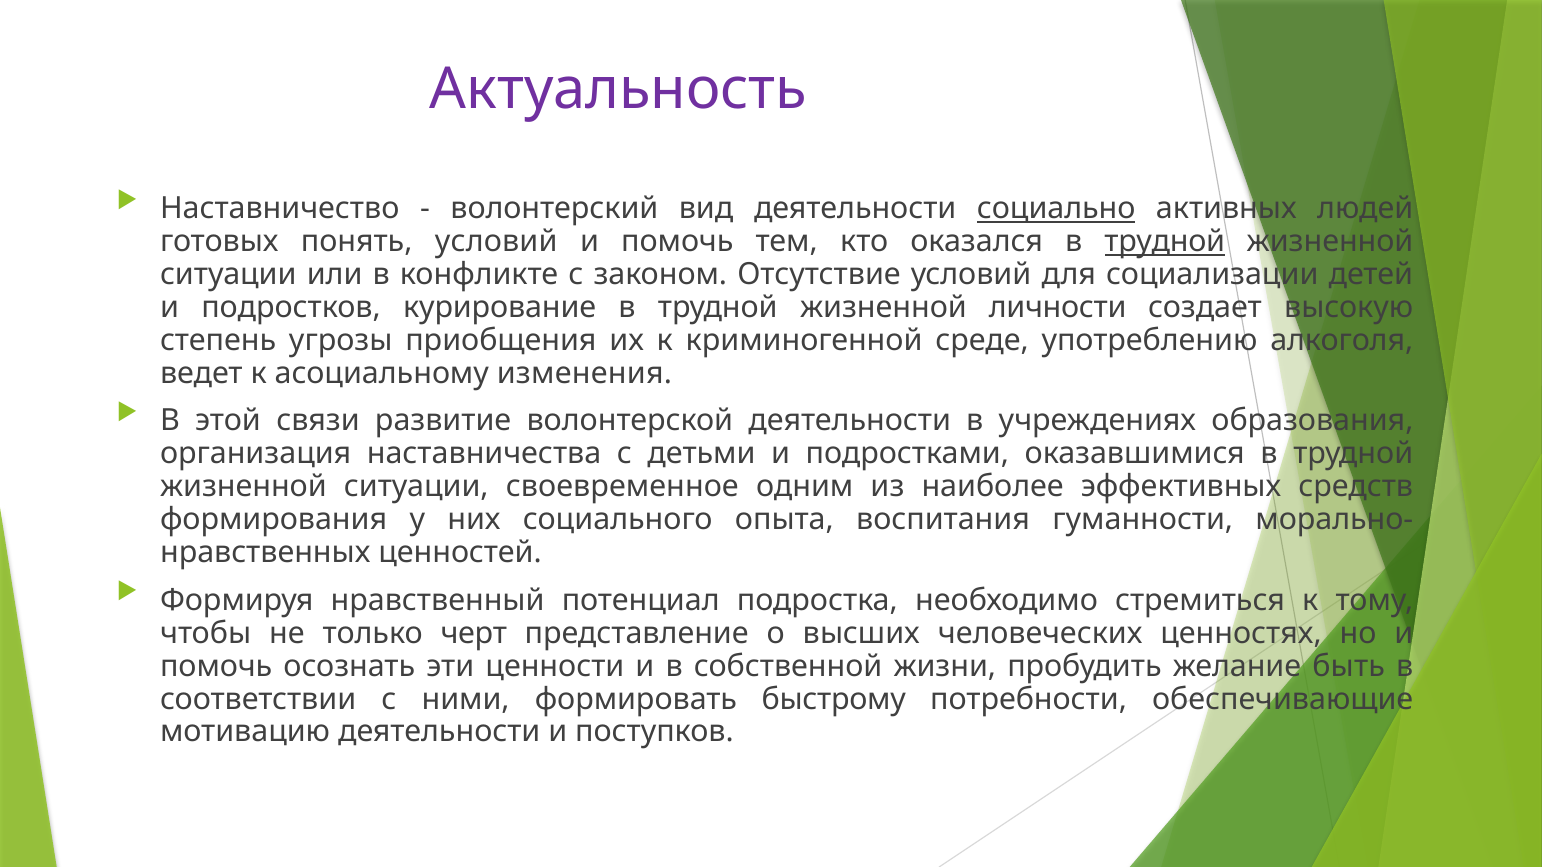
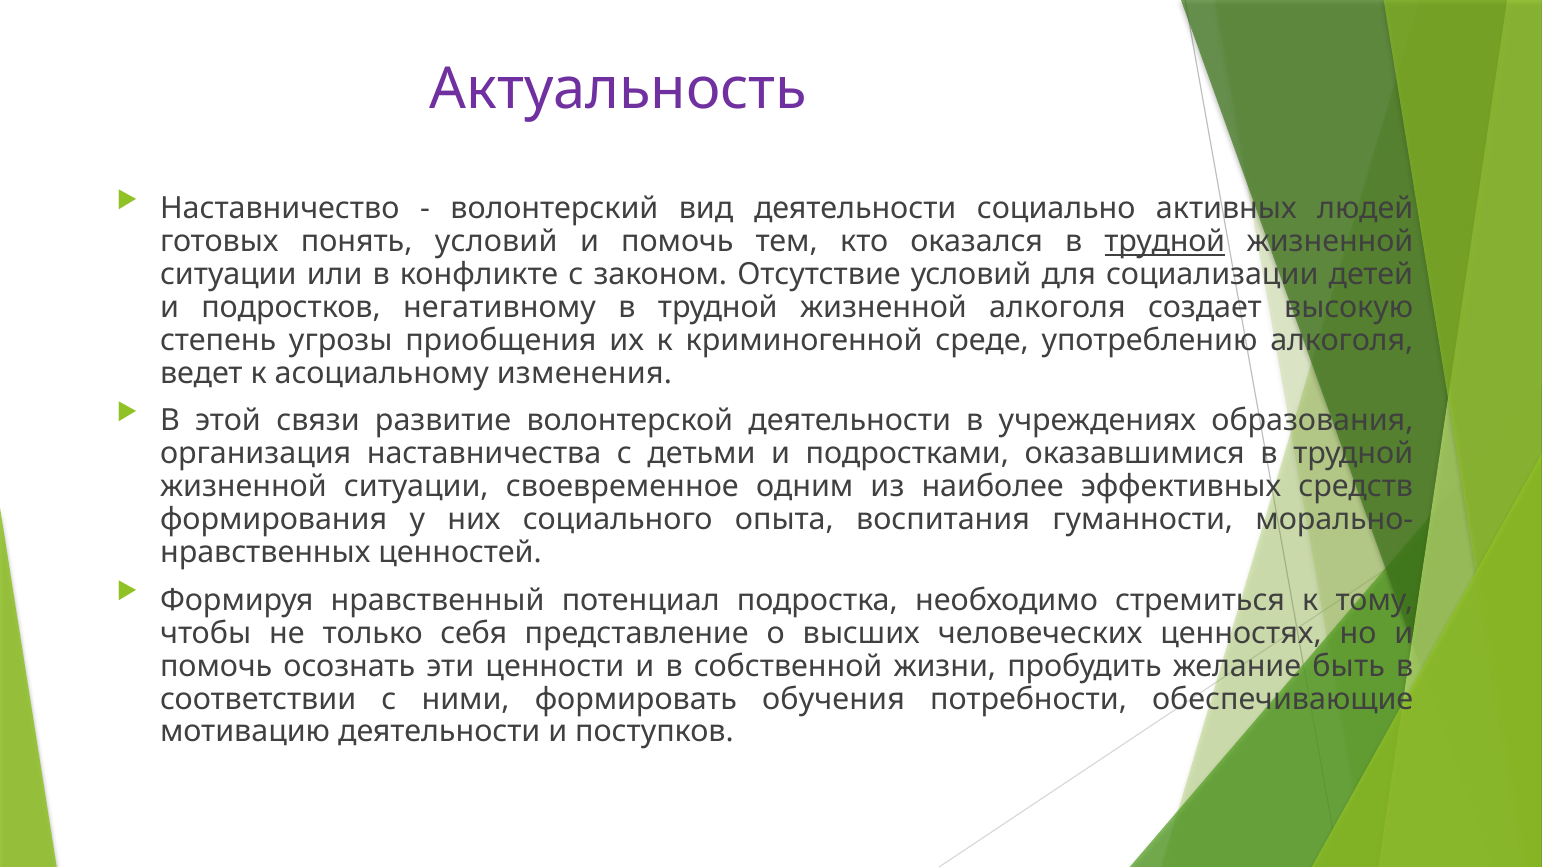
социально underline: present -> none
курирование: курирование -> негативному
жизненной личности: личности -> алкоголя
черт: черт -> себя
быстрому: быстрому -> обучения
